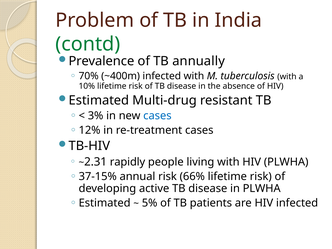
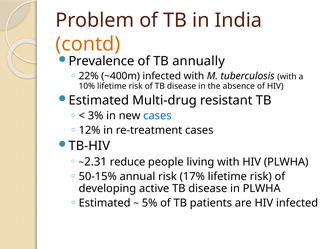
contd colour: green -> orange
70%: 70% -> 22%
rapidly: rapidly -> reduce
37-15%: 37-15% -> 50-15%
66%: 66% -> 17%
